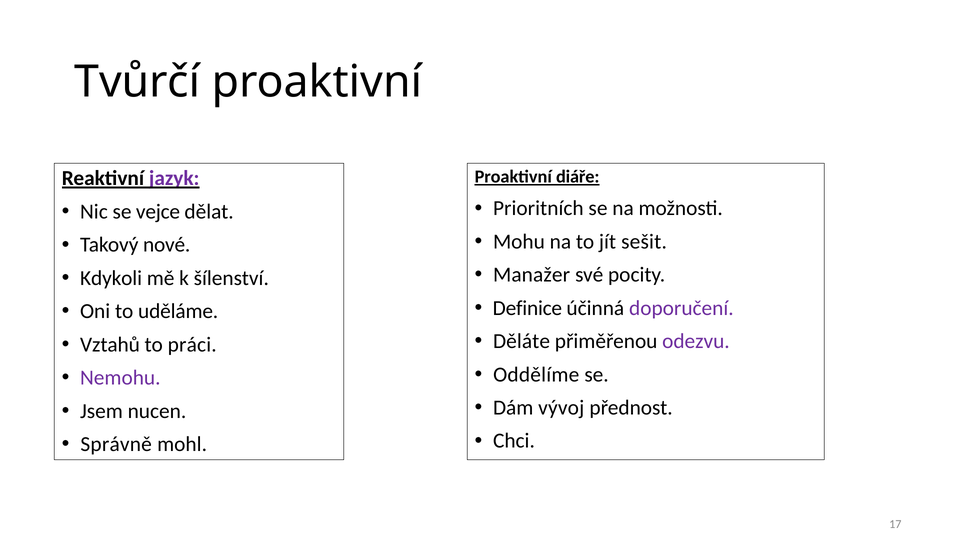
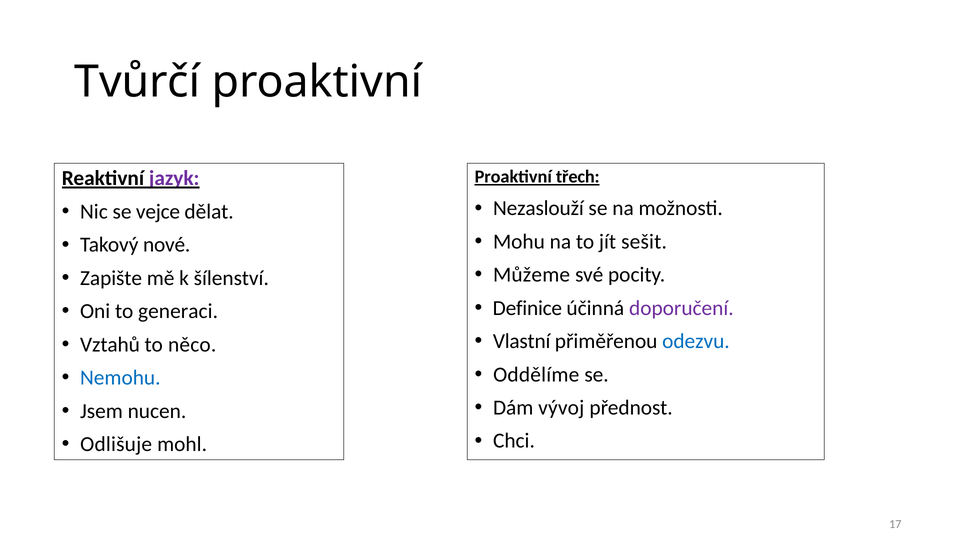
diáře: diáře -> třech
Prioritních: Prioritních -> Nezaslouží
Manažer: Manažer -> Můžeme
Kdykoli: Kdykoli -> Zapište
uděláme: uděláme -> generaci
Děláte: Děláte -> Vlastní
odezvu colour: purple -> blue
práci: práci -> něco
Nemohu colour: purple -> blue
Správně: Správně -> Odlišuje
